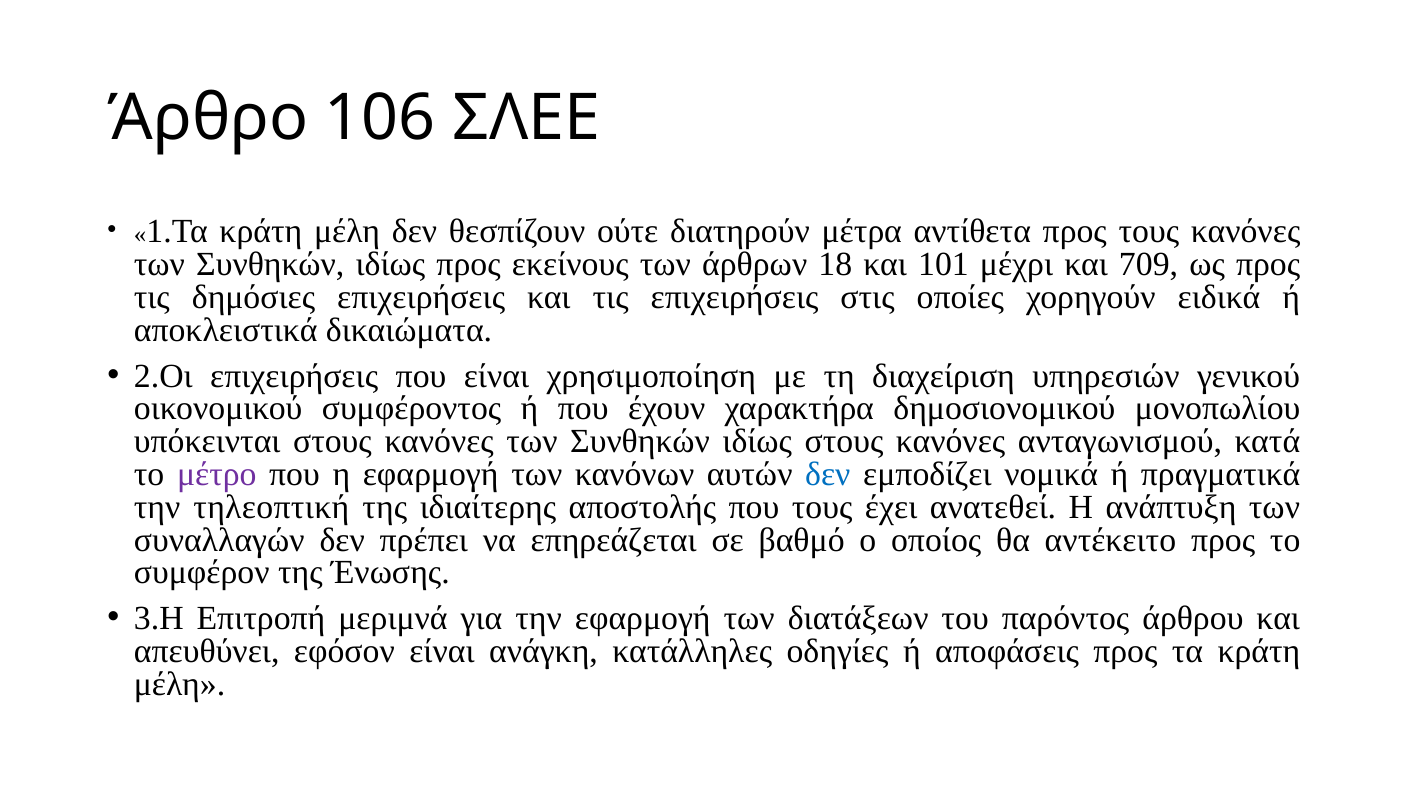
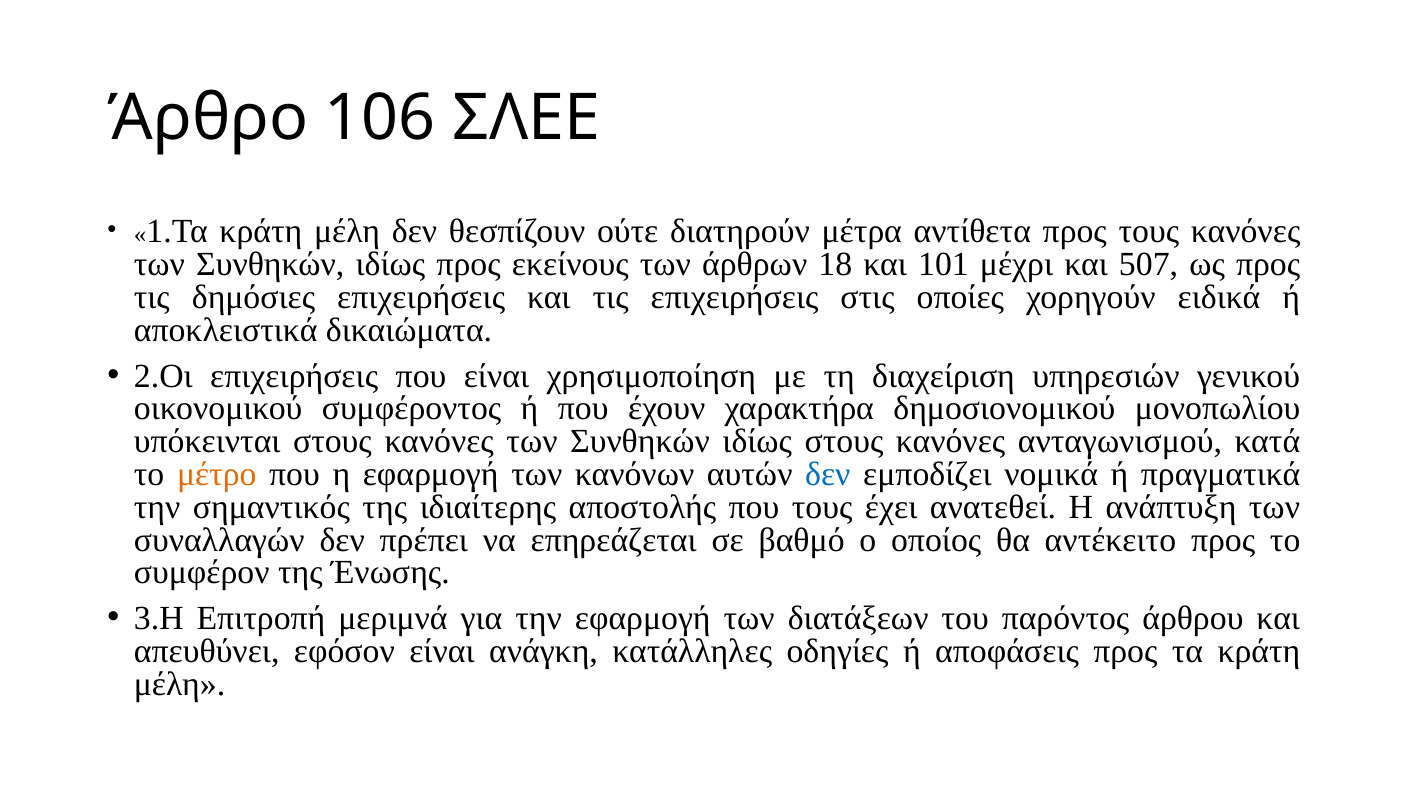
709: 709 -> 507
μέτρο colour: purple -> orange
τηλεοπτική: τηλεοπτική -> σημαντικός
